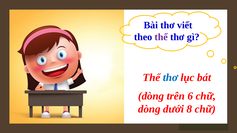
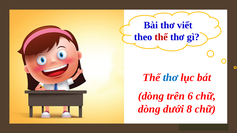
thể at (161, 37) colour: purple -> red
